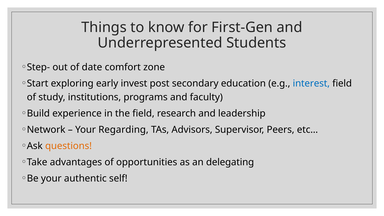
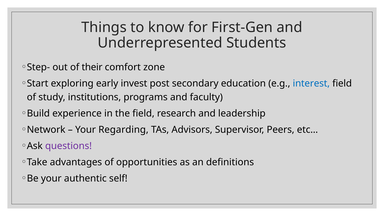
date: date -> their
questions colour: orange -> purple
delegating: delegating -> definitions
